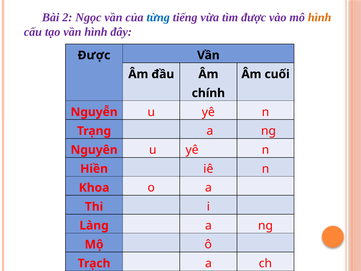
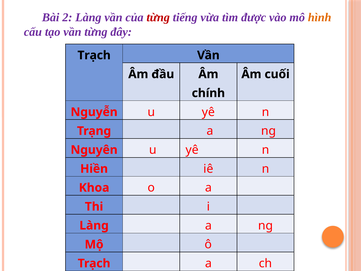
2 Ngọc: Ngọc -> Làng
từng at (158, 17) colour: blue -> red
vần hình: hình -> từng
Được at (94, 55): Được -> Trạch
